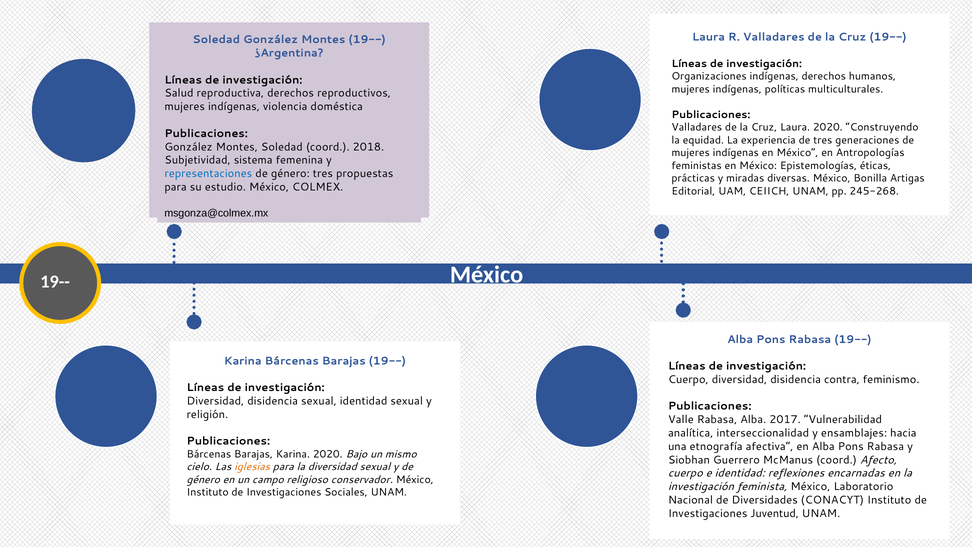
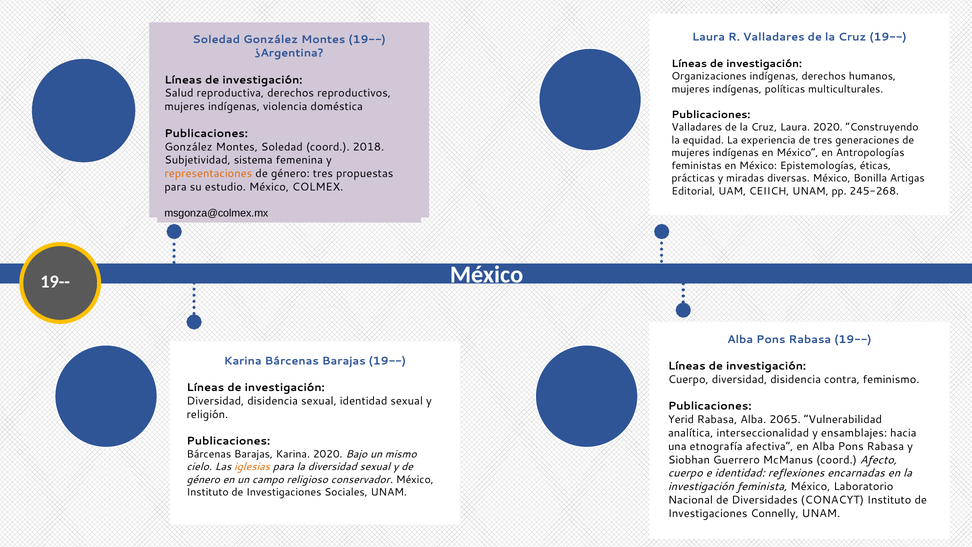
representaciones colour: blue -> orange
Valle: Valle -> Yerid
2017: 2017 -> 2065
Juventud: Juventud -> Connelly
